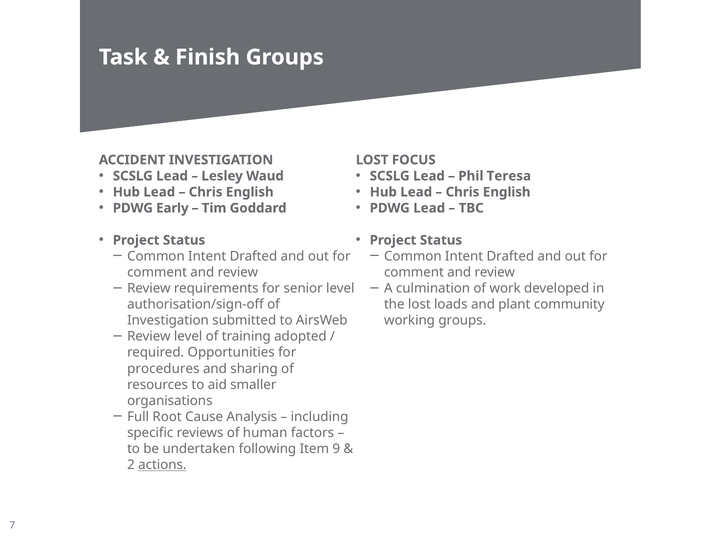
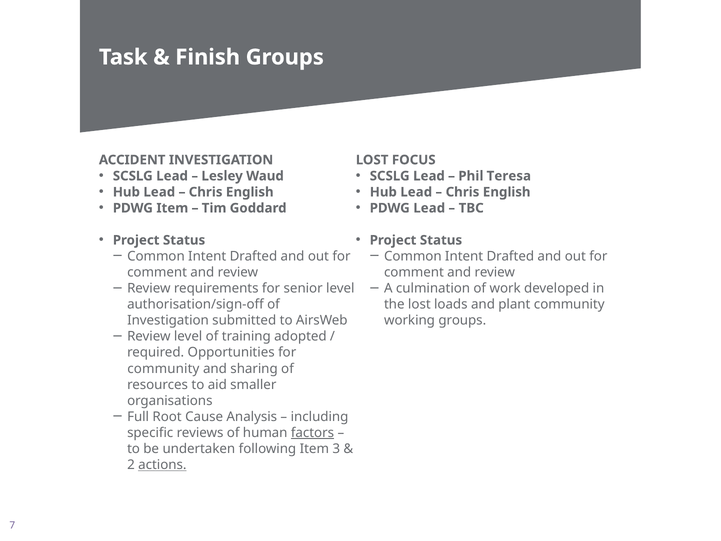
PDWG Early: Early -> Item
procedures at (163, 368): procedures -> community
factors underline: none -> present
9: 9 -> 3
